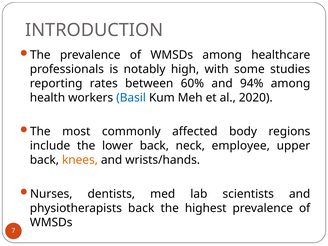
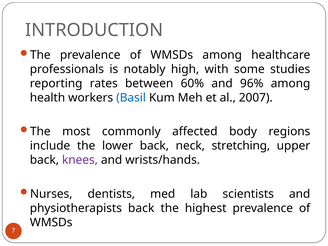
94%: 94% -> 96%
2020: 2020 -> 2007
employee: employee -> stretching
knees colour: orange -> purple
